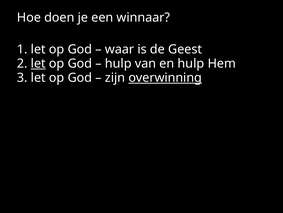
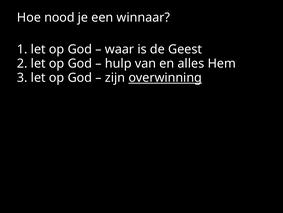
doen: doen -> nood
let at (38, 63) underline: present -> none
en hulp: hulp -> alles
